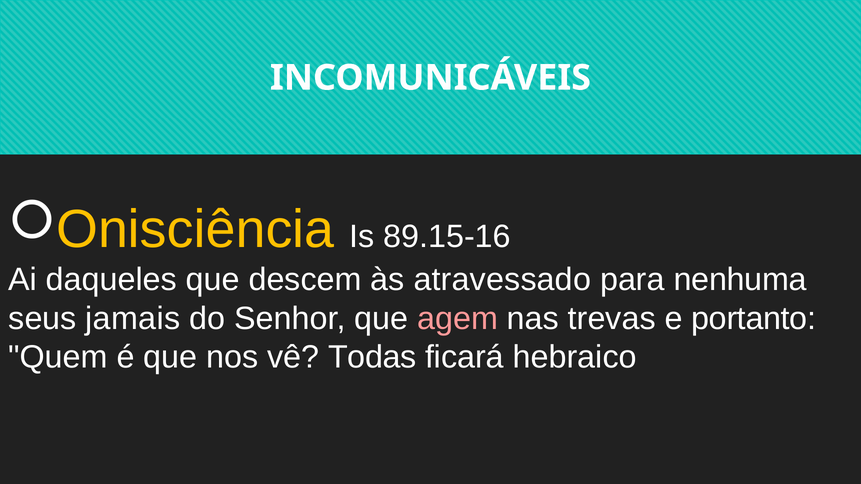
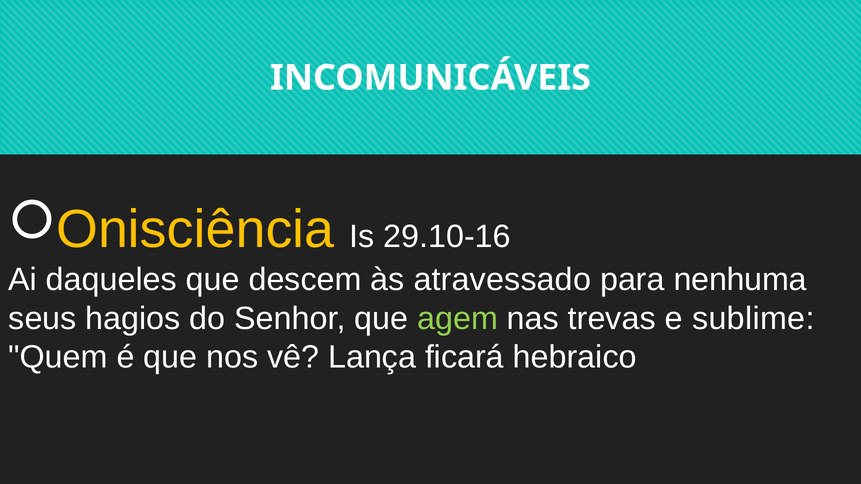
89.15-16: 89.15-16 -> 29.10-16
jamais: jamais -> hagios
agem colour: pink -> light green
portanto: portanto -> sublime
Todas: Todas -> Lança
